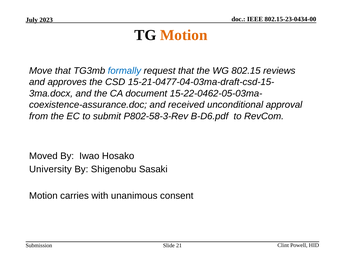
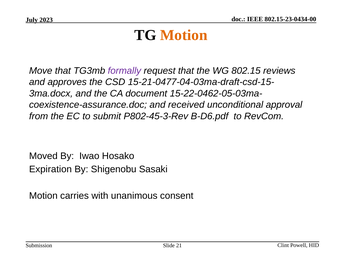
formally colour: blue -> purple
P802-58-3-Rev: P802-58-3-Rev -> P802-45-3-Rev
University: University -> Expiration
